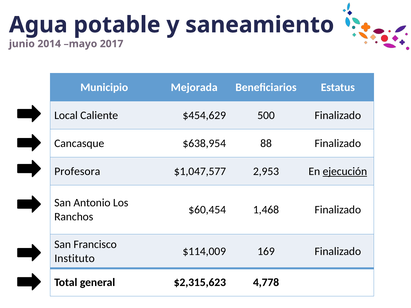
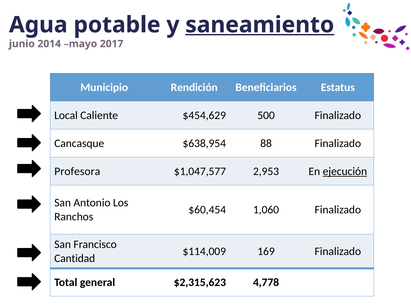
saneamiento underline: none -> present
Mejorada: Mejorada -> Rendición
1,468: 1,468 -> 1,060
Instituto: Instituto -> Cantidad
